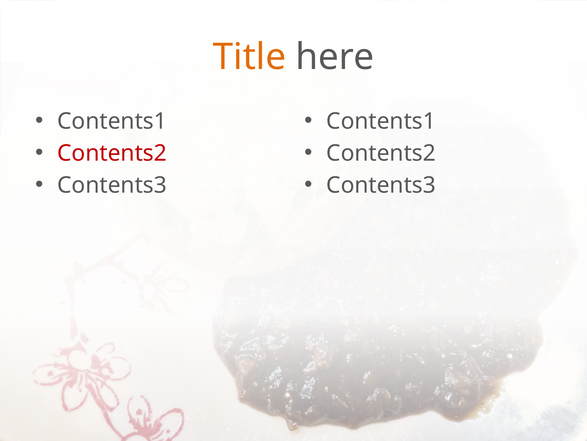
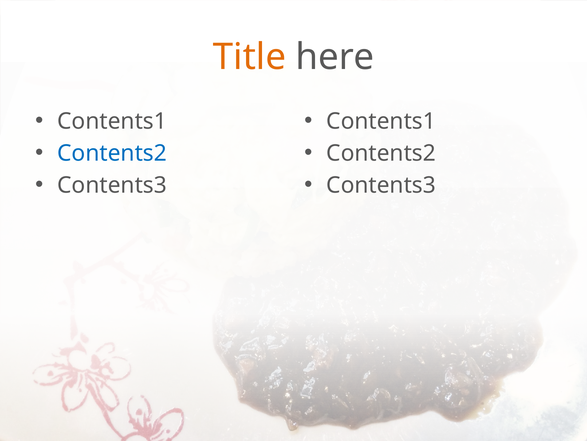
Contents2 at (112, 153) colour: red -> blue
